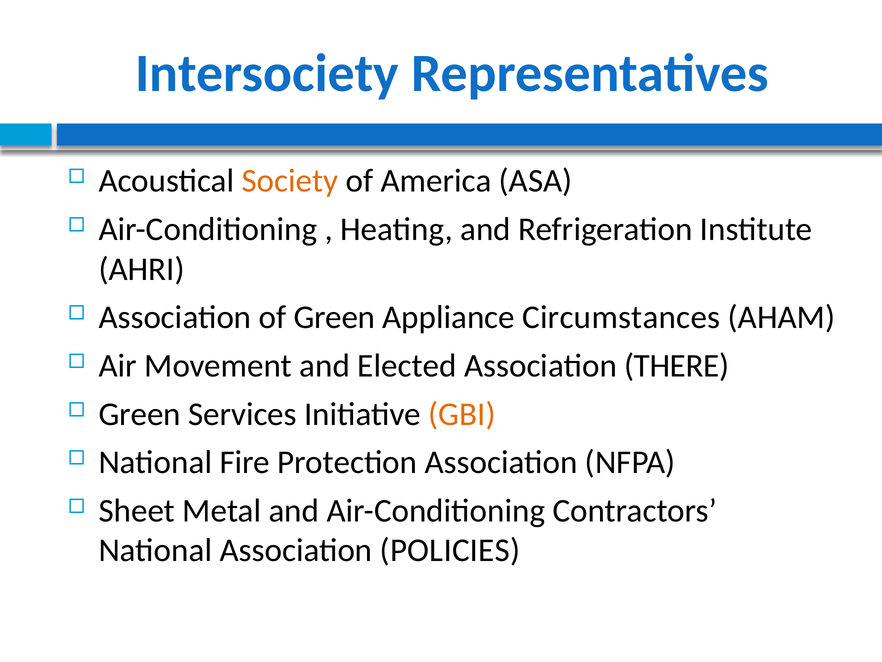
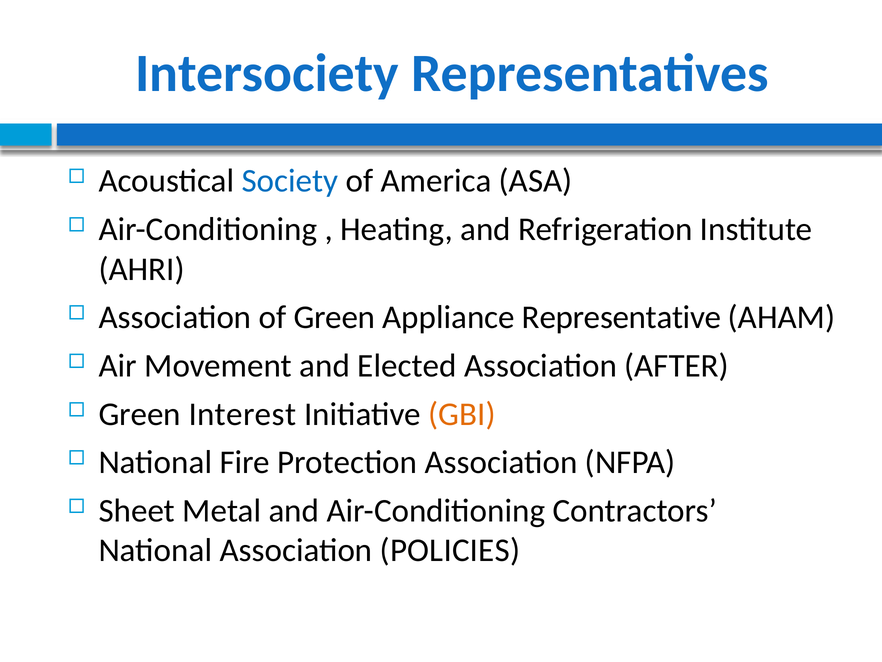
Society colour: orange -> blue
Circumstances: Circumstances -> Representative
THERE: THERE -> AFTER
Services: Services -> Interest
